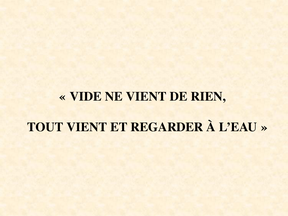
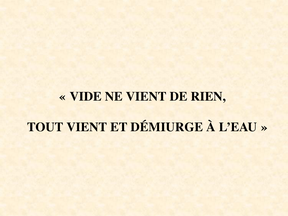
REGARDER: REGARDER -> DÉMIURGE
